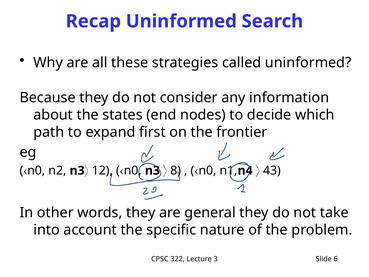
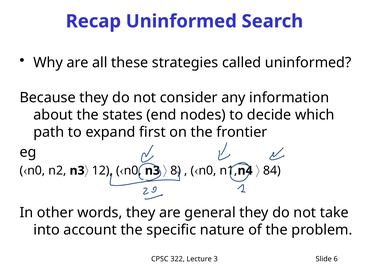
43: 43 -> 84
